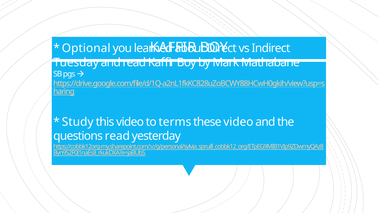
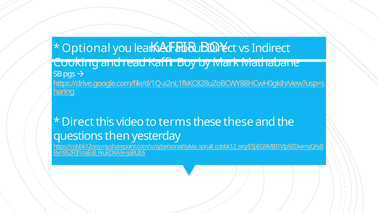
Tuesday: Tuesday -> Cooking
Study at (78, 122): Study -> Direct
these video: video -> these
questions read: read -> then
